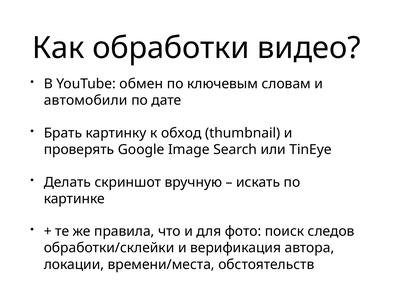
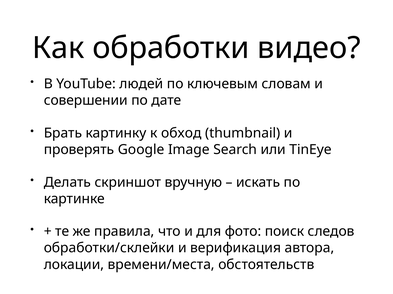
обмен: обмен -> людей
автомобили: автомобили -> совершении
